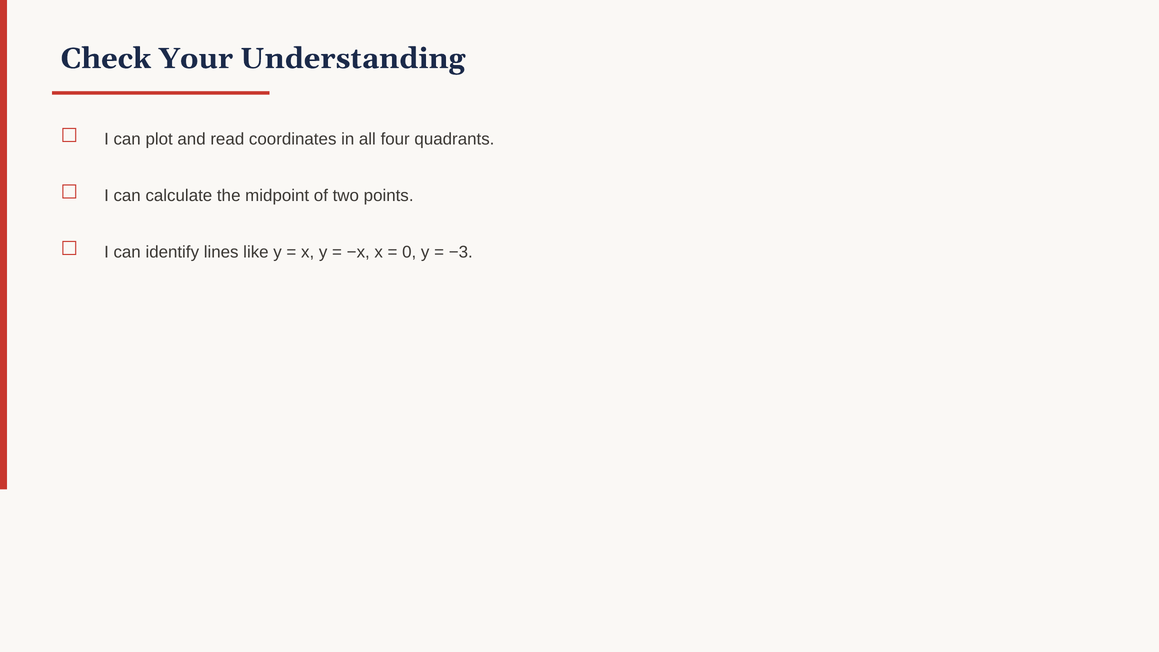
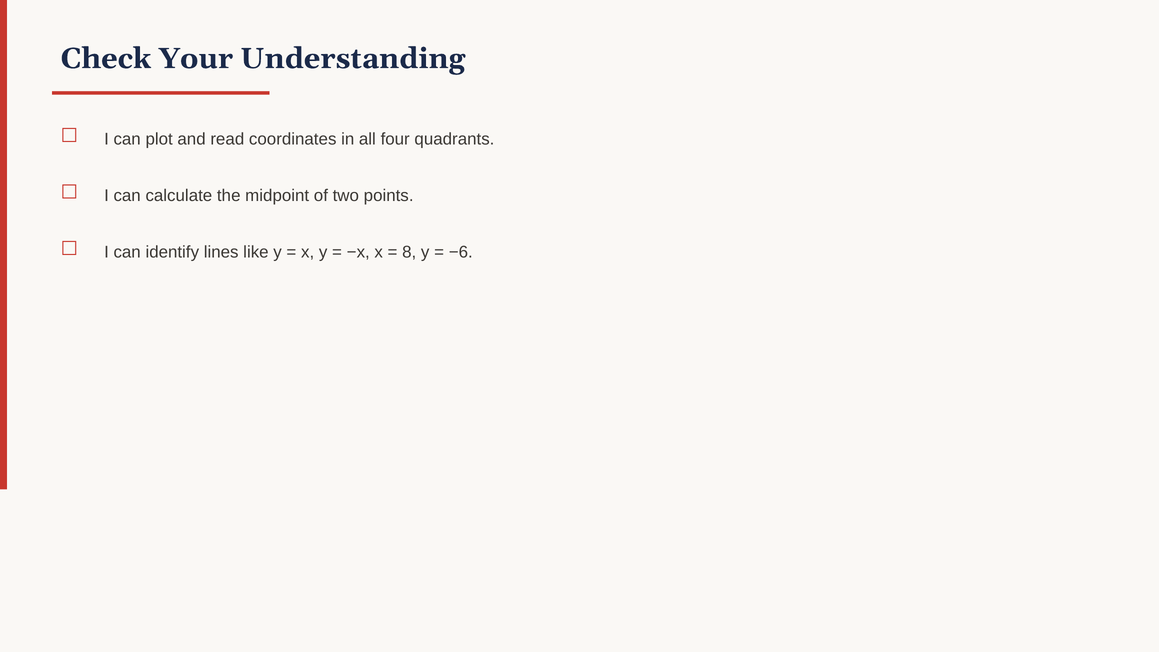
0: 0 -> 8
−3: −3 -> −6
